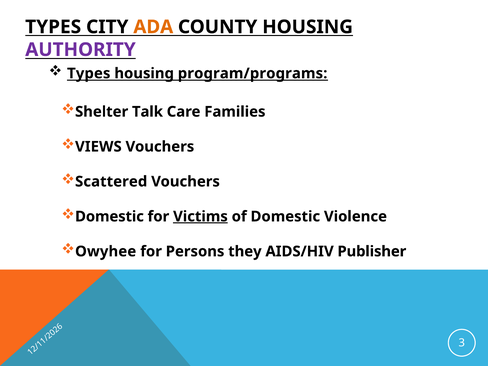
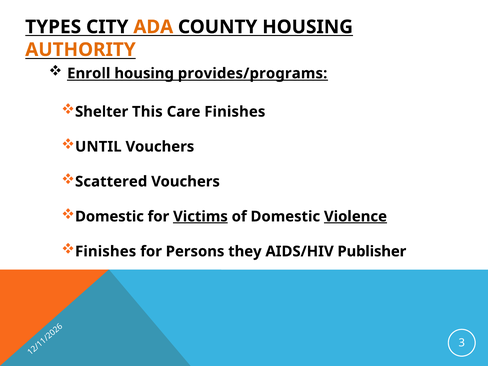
AUTHORITY colour: purple -> orange
Types at (89, 73): Types -> Enroll
program/programs: program/programs -> provides/programs
Talk: Talk -> This
Care Families: Families -> Finishes
VIEWS: VIEWS -> UNTIL
Violence underline: none -> present
Owyhee at (106, 251): Owyhee -> Finishes
